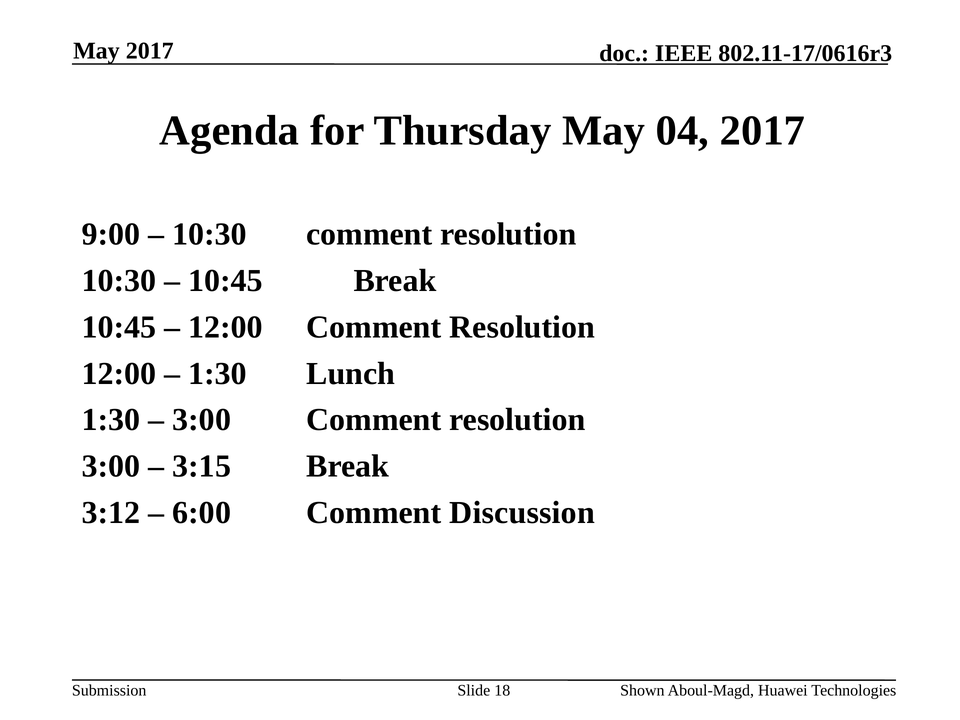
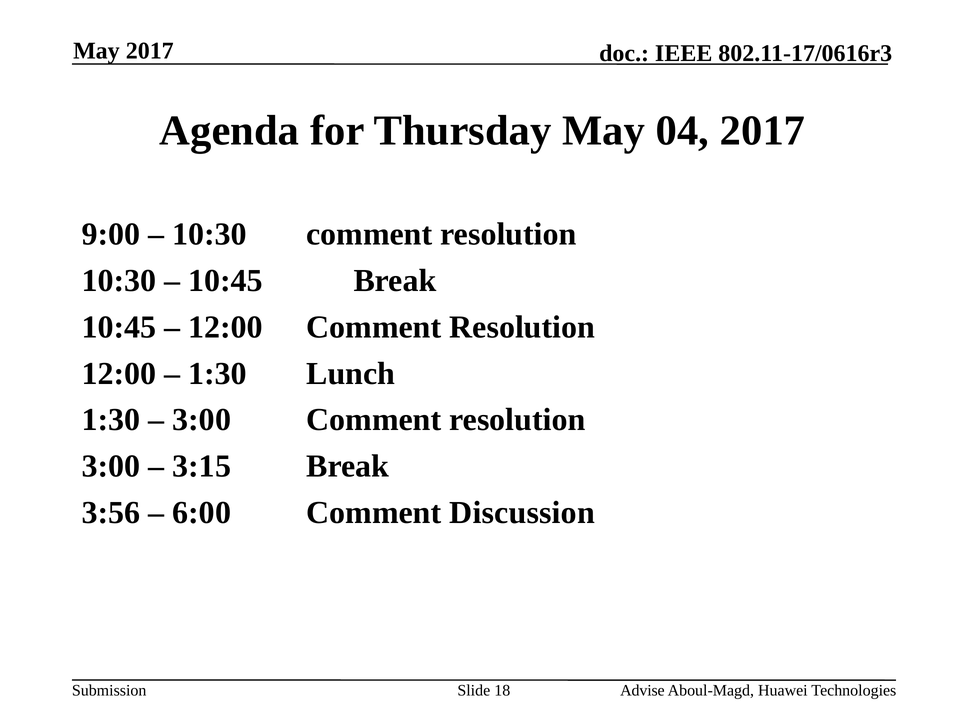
3:12: 3:12 -> 3:56
Shown: Shown -> Advise
